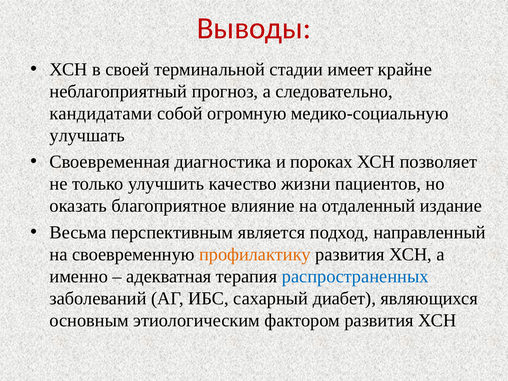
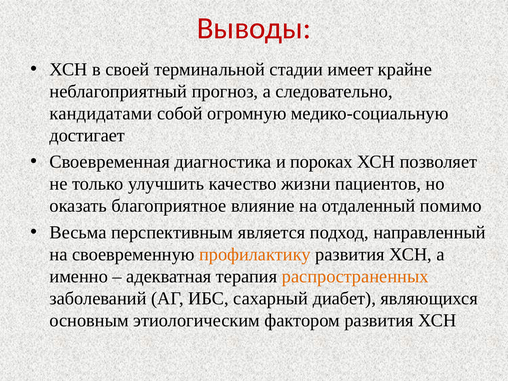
улучшать: улучшать -> достигает
издание: издание -> помимо
распространенных colour: blue -> orange
